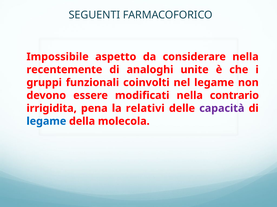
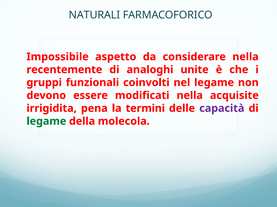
SEGUENTI: SEGUENTI -> NATURALI
contrario: contrario -> acquisite
relativi: relativi -> termini
legame at (46, 122) colour: blue -> green
